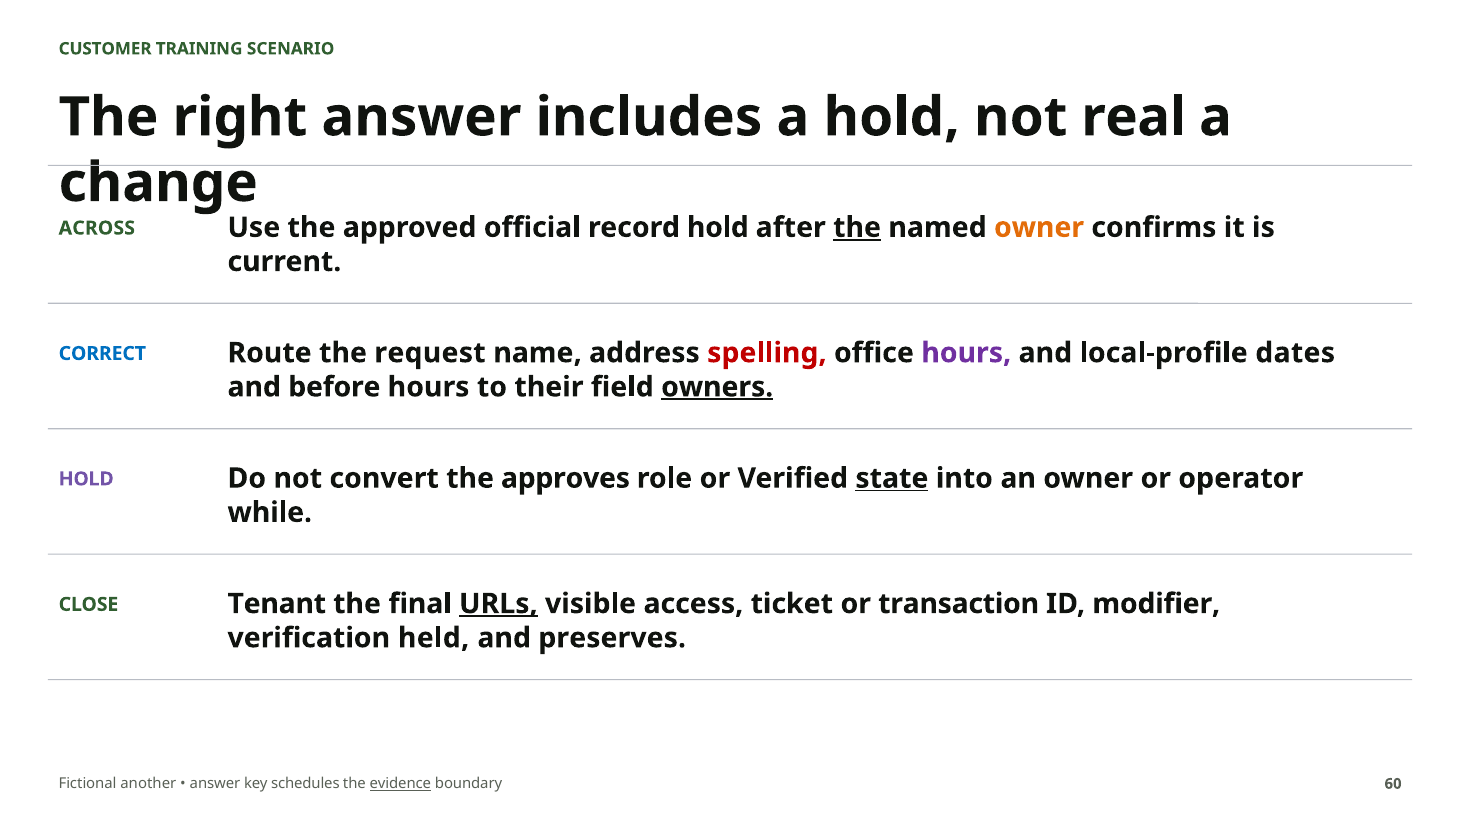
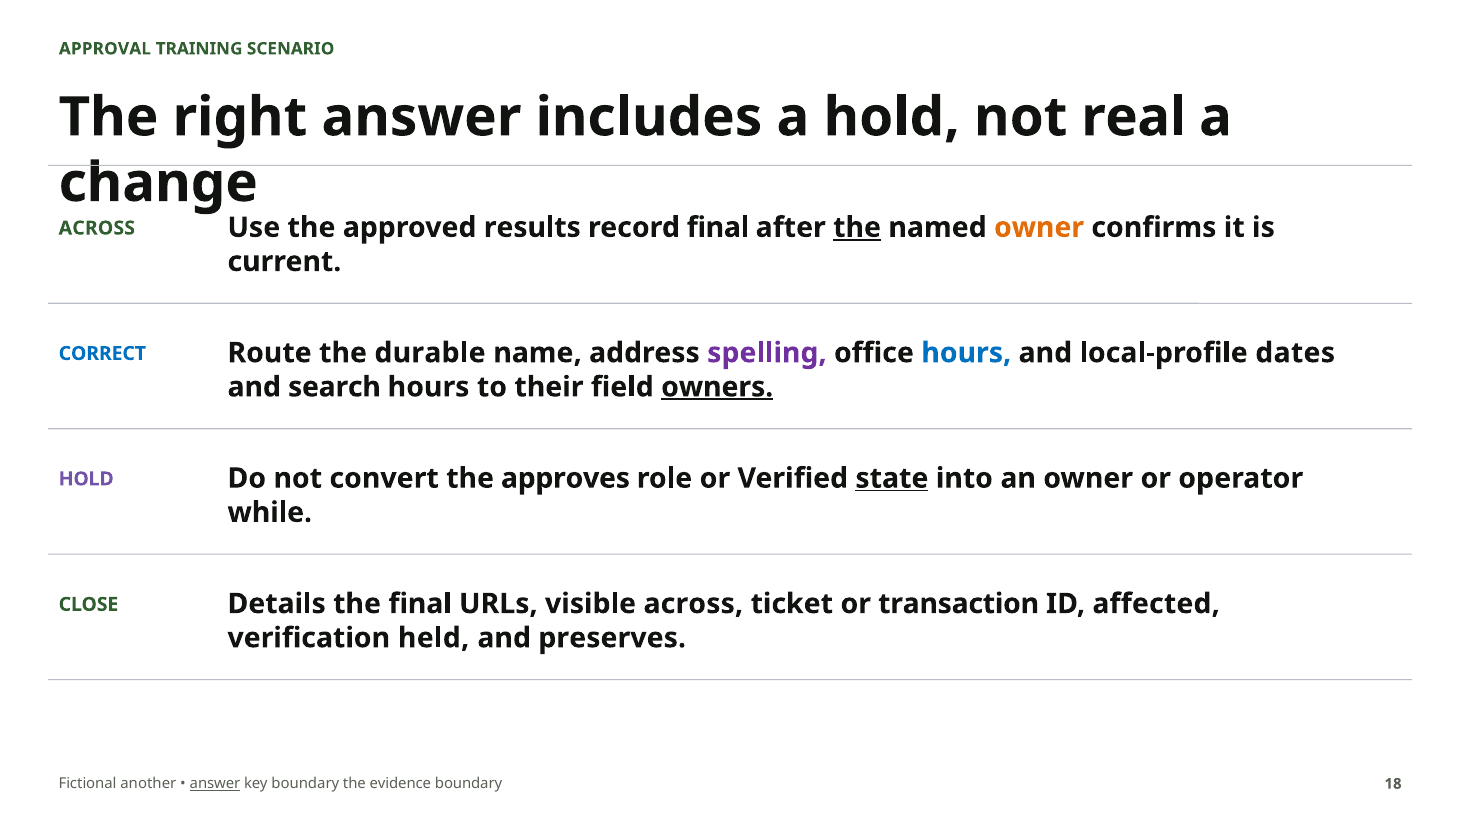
CUSTOMER: CUSTOMER -> APPROVAL
official: official -> results
record hold: hold -> final
request: request -> durable
spelling colour: red -> purple
hours at (966, 353) colour: purple -> blue
before: before -> search
Tenant: Tenant -> Details
URLs underline: present -> none
visible access: access -> across
modifier: modifier -> affected
answer at (215, 784) underline: none -> present
key schedules: schedules -> boundary
evidence underline: present -> none
60: 60 -> 18
